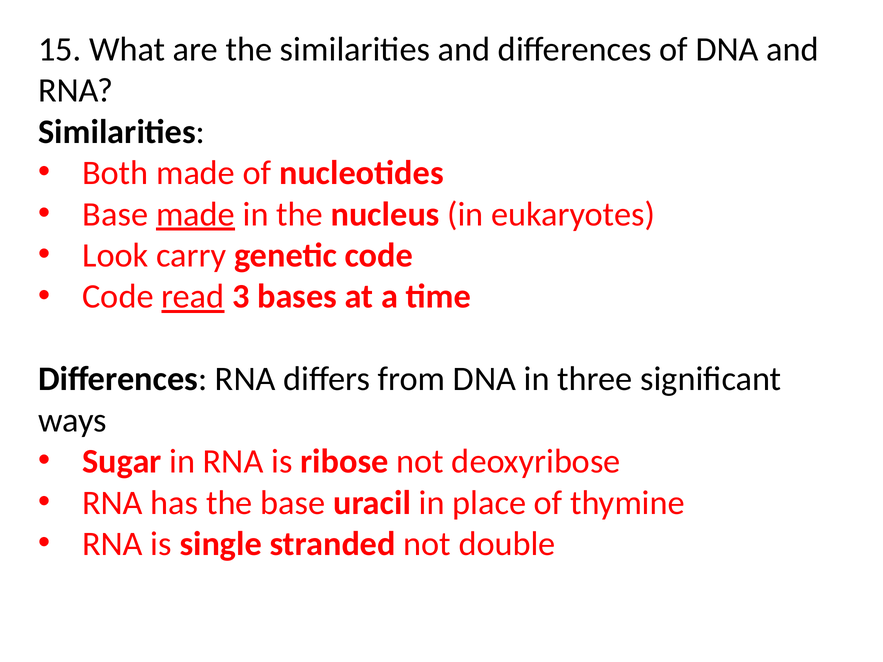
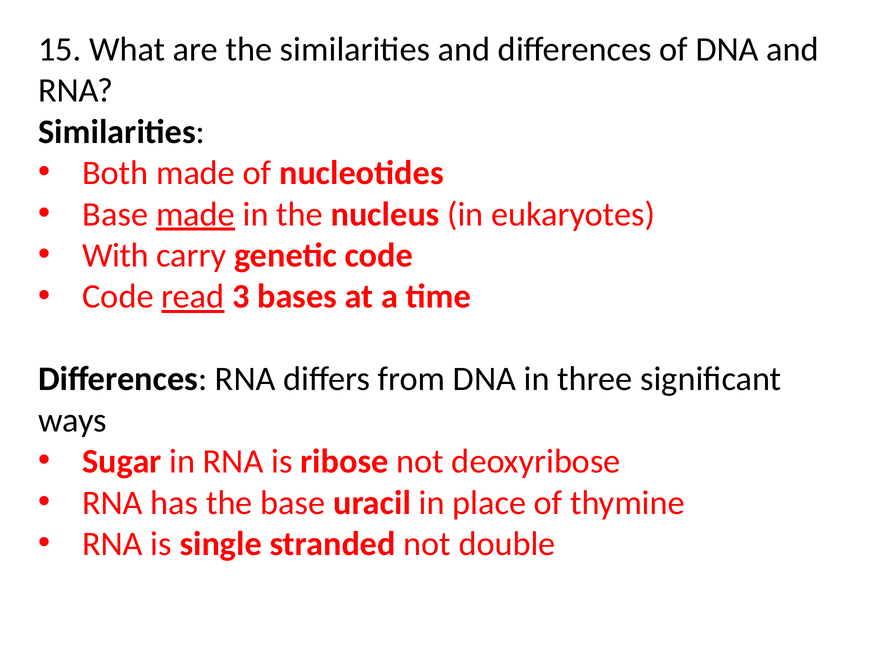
Look: Look -> With
